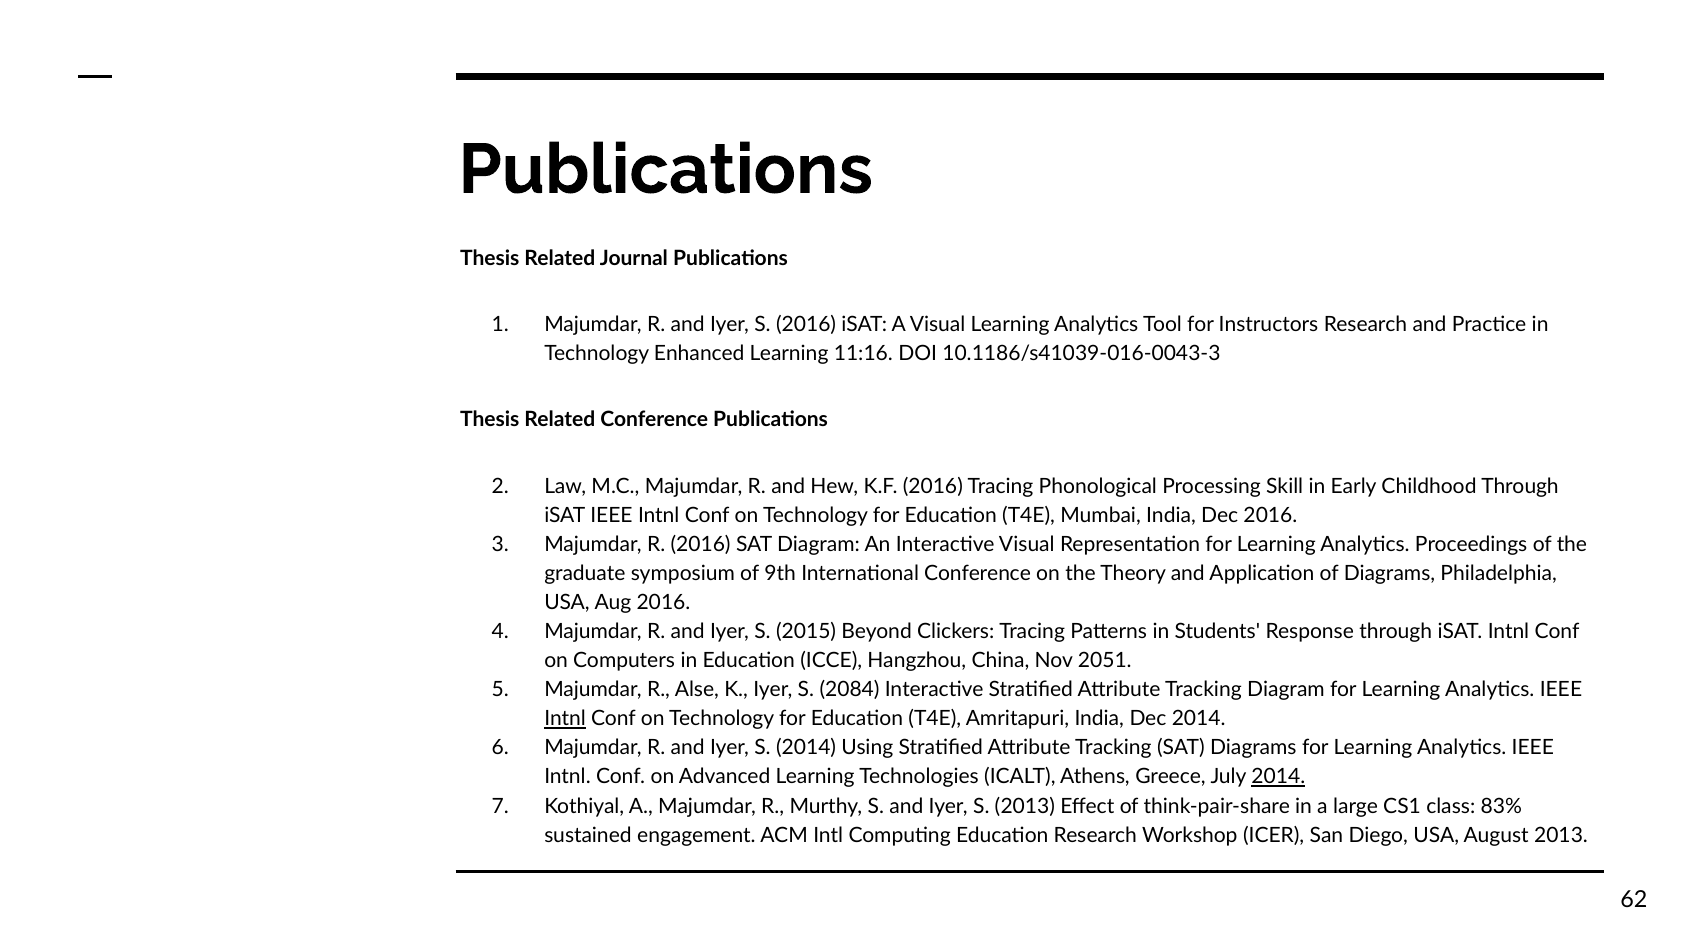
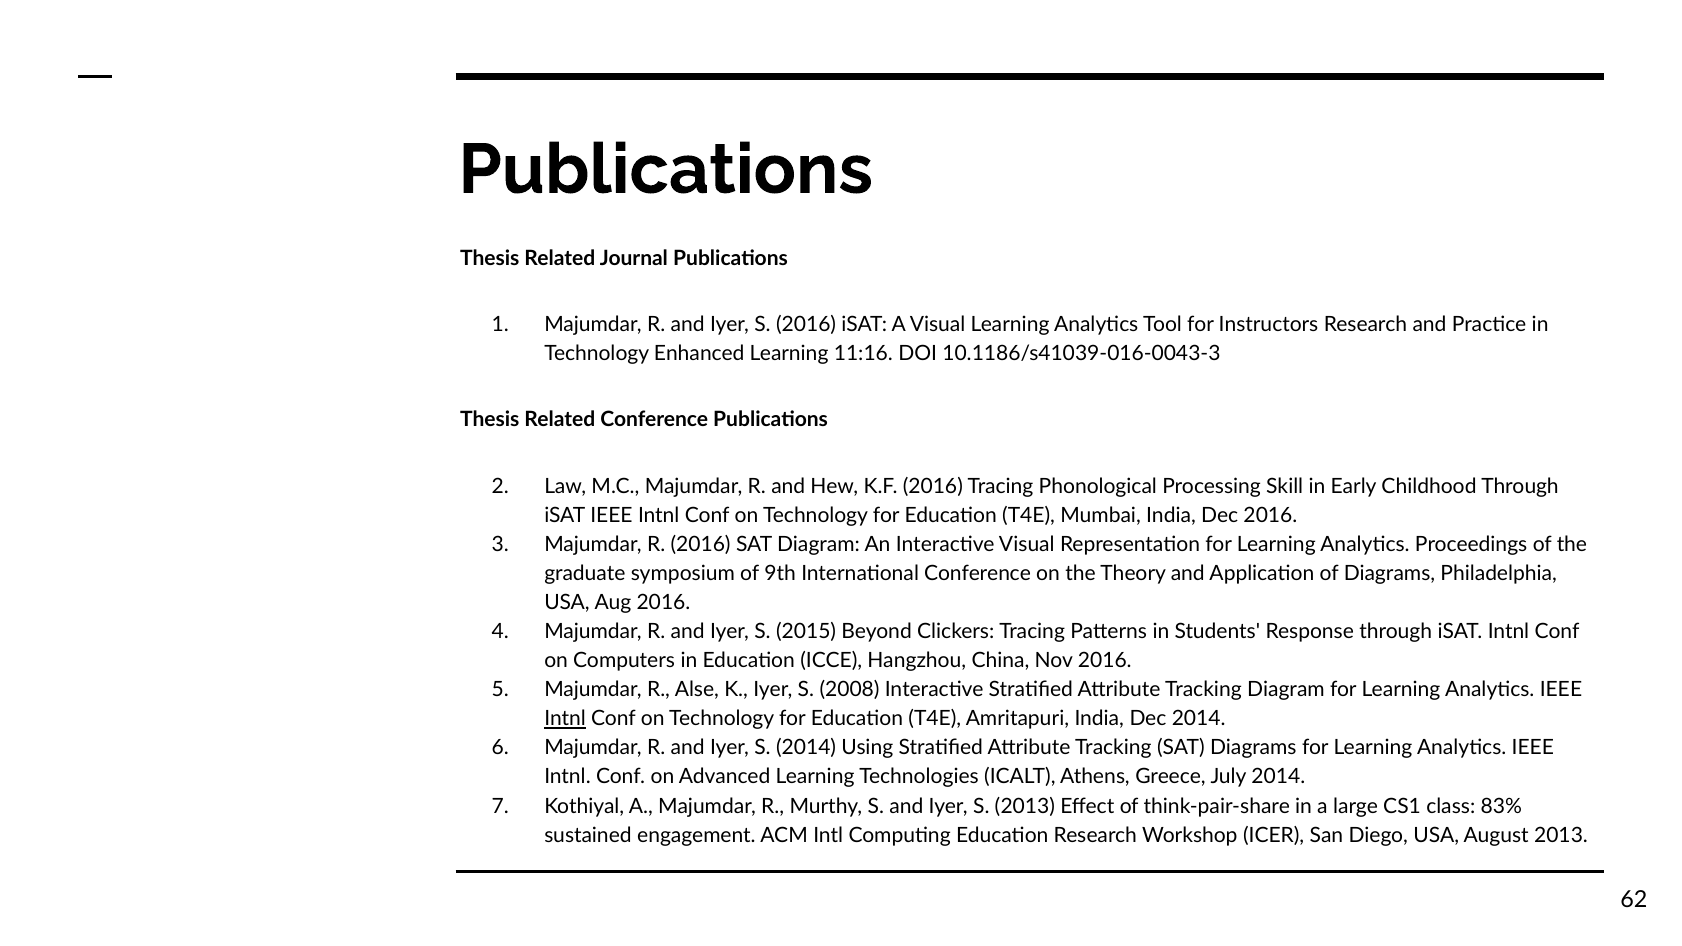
Nov 2051: 2051 -> 2016
2084: 2084 -> 2008
2014 at (1278, 777) underline: present -> none
